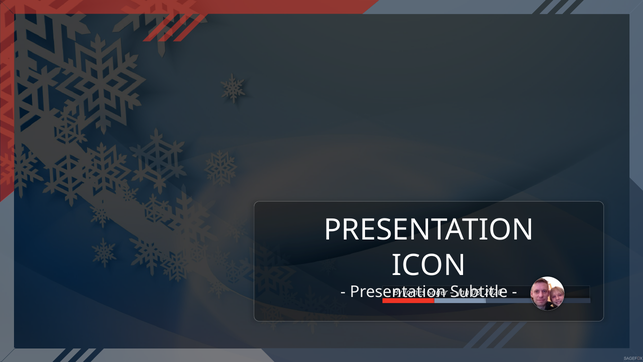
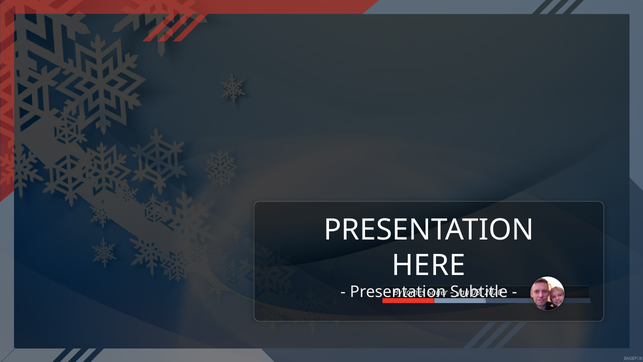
ICON: ICON -> HERE
